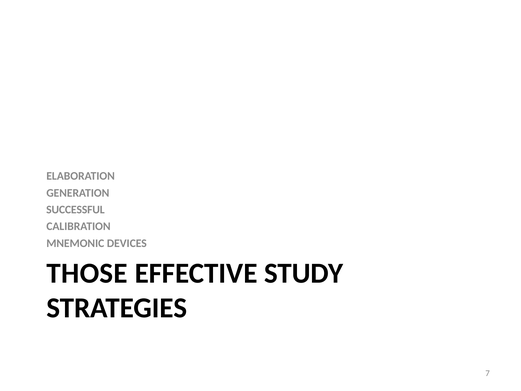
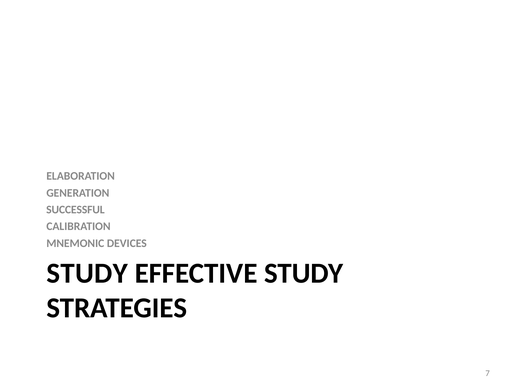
THOSE at (87, 273): THOSE -> STUDY
